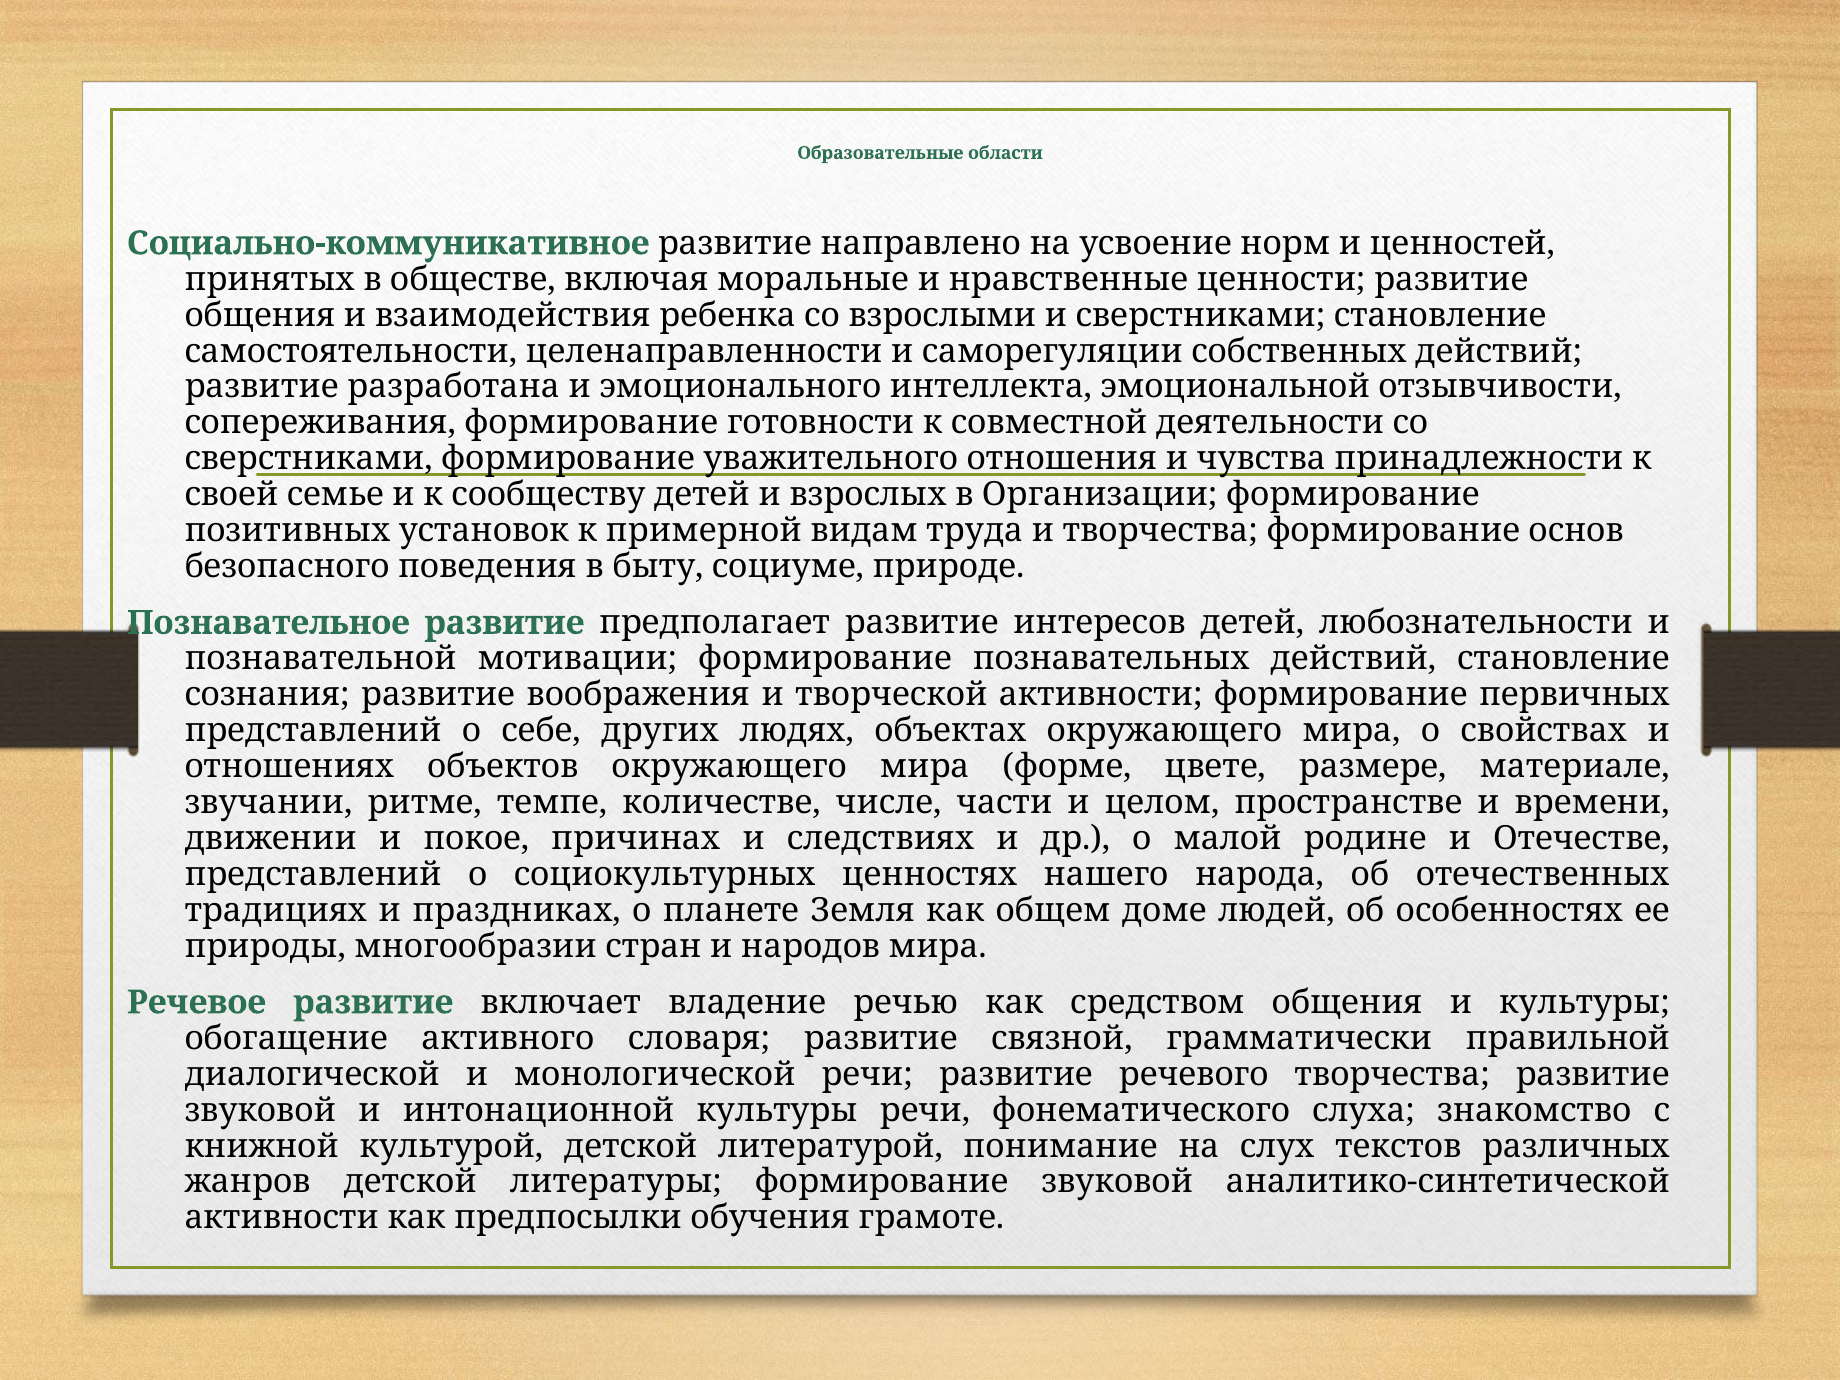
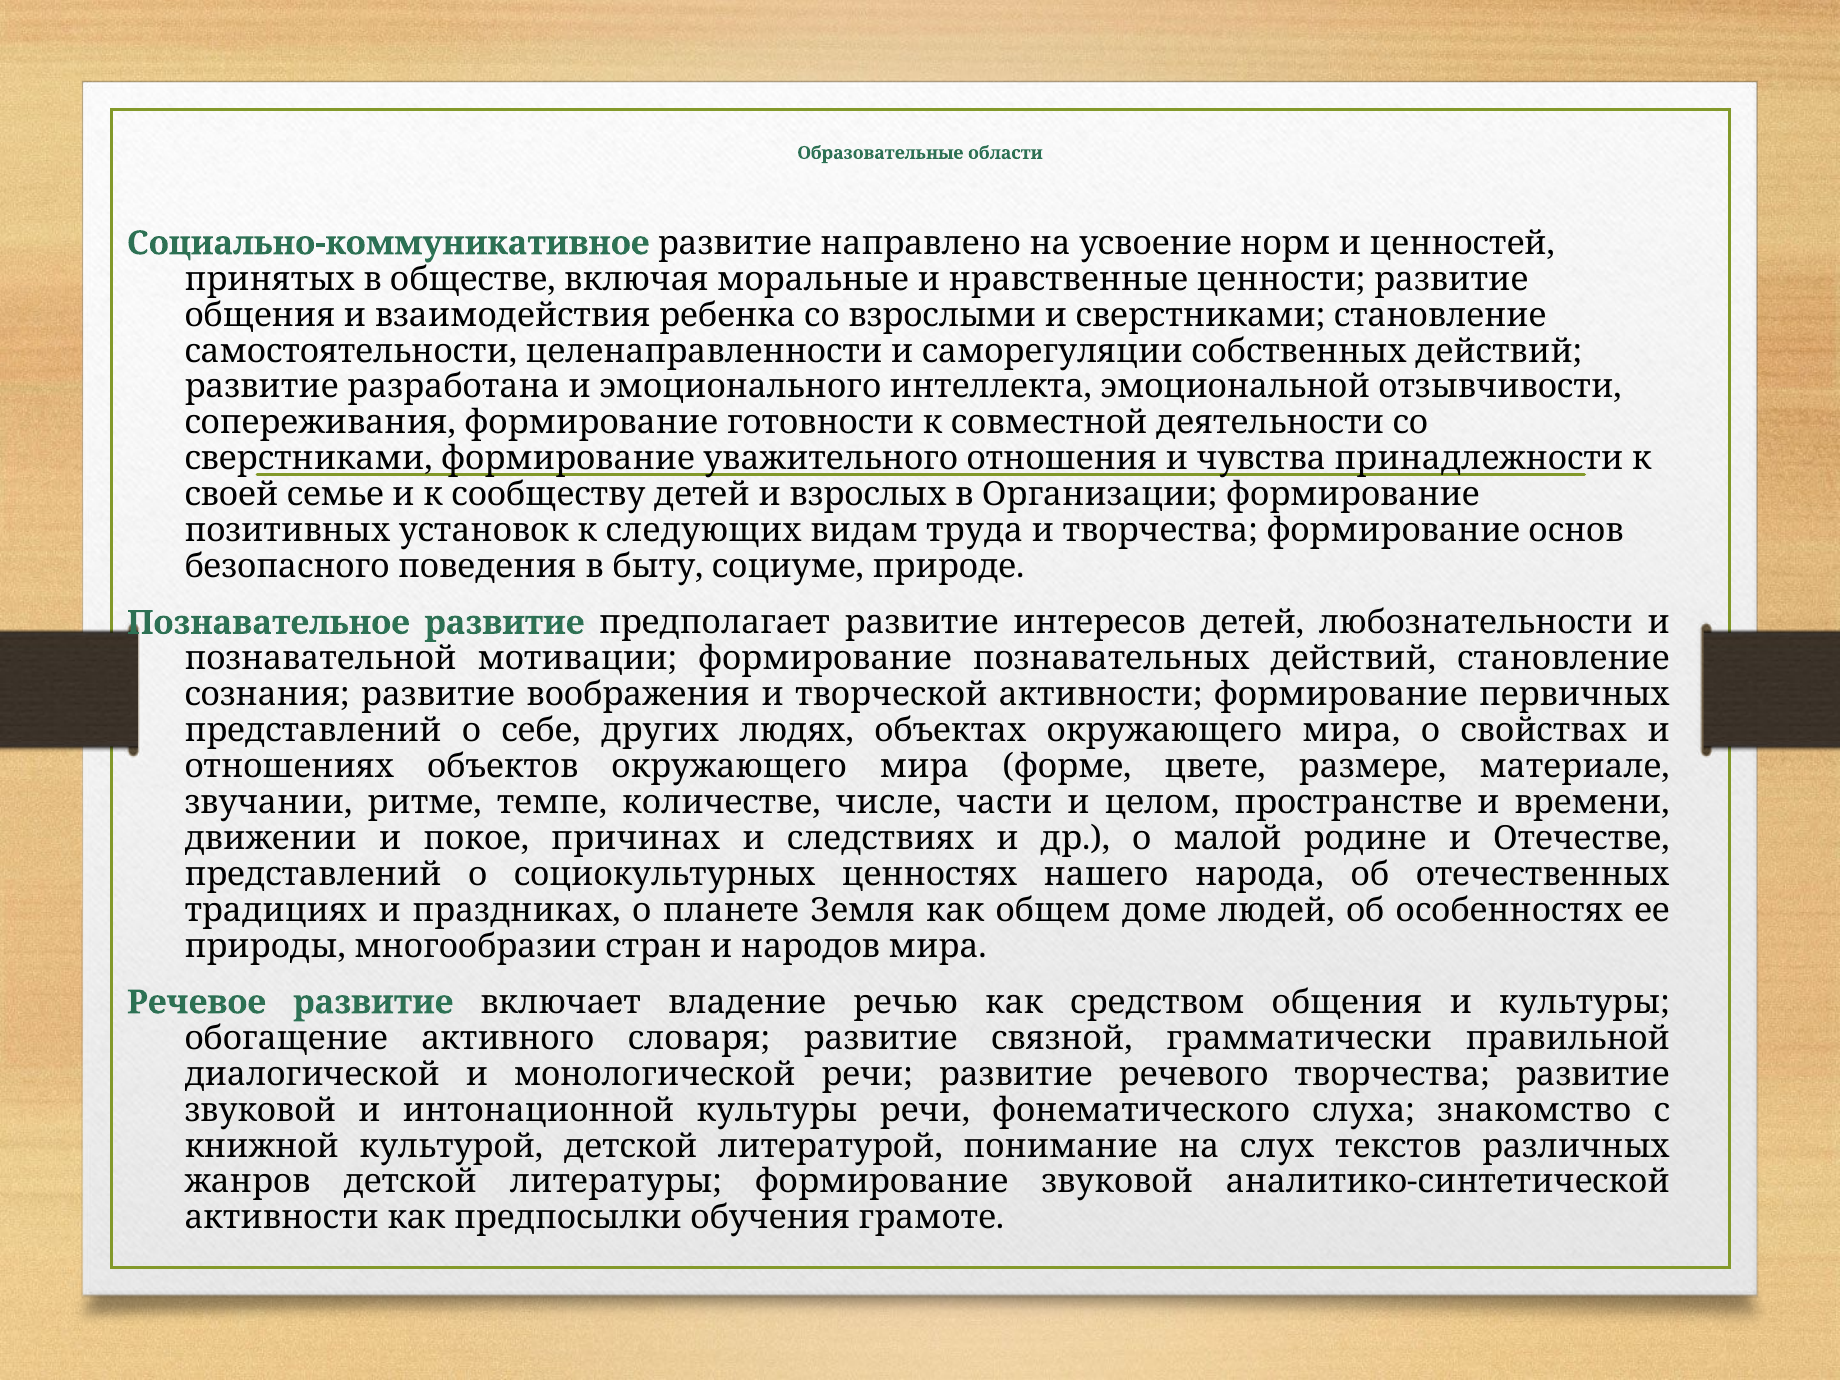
примерной: примерной -> следующих
